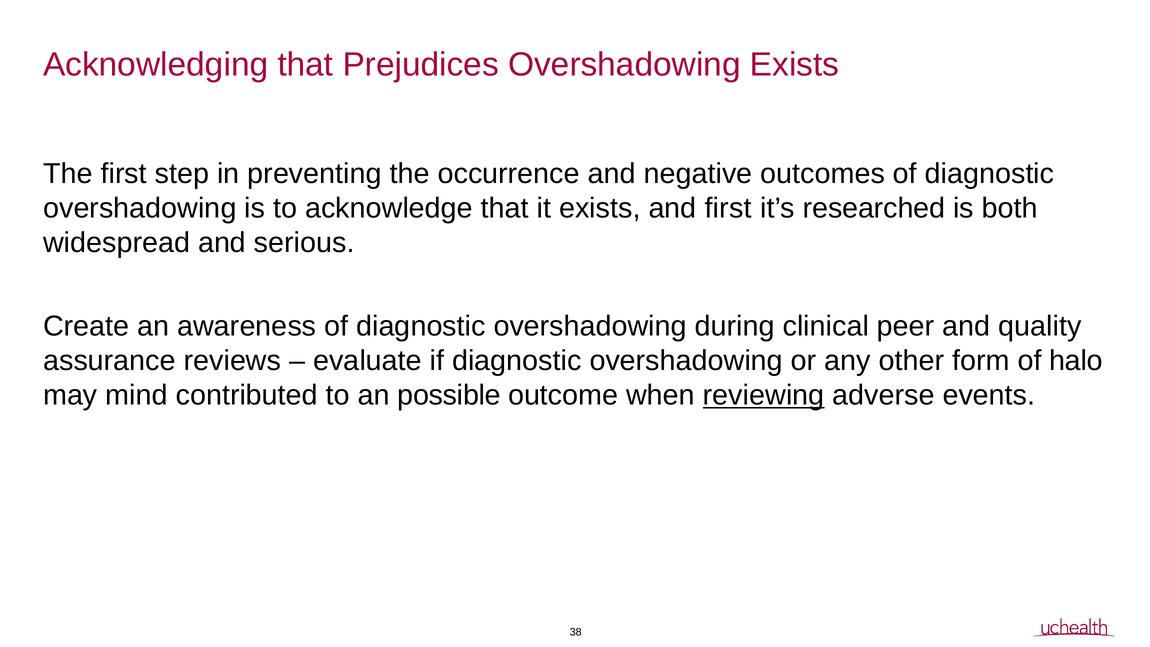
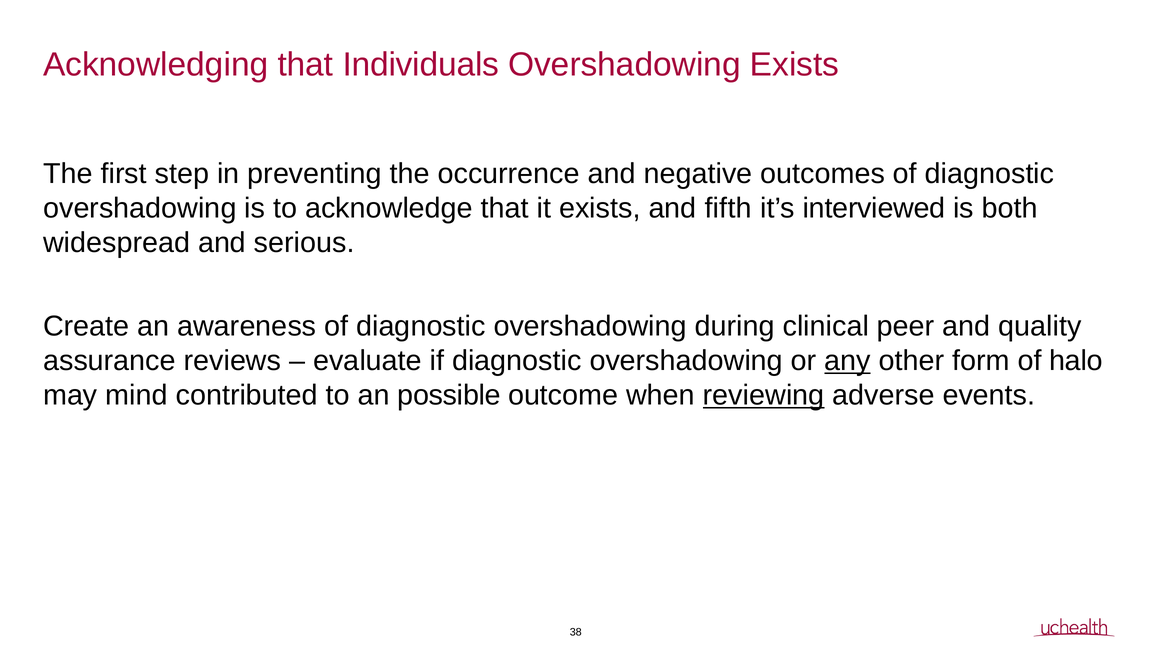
Prejudices: Prejudices -> Individuals
and first: first -> fifth
researched: researched -> interviewed
any underline: none -> present
